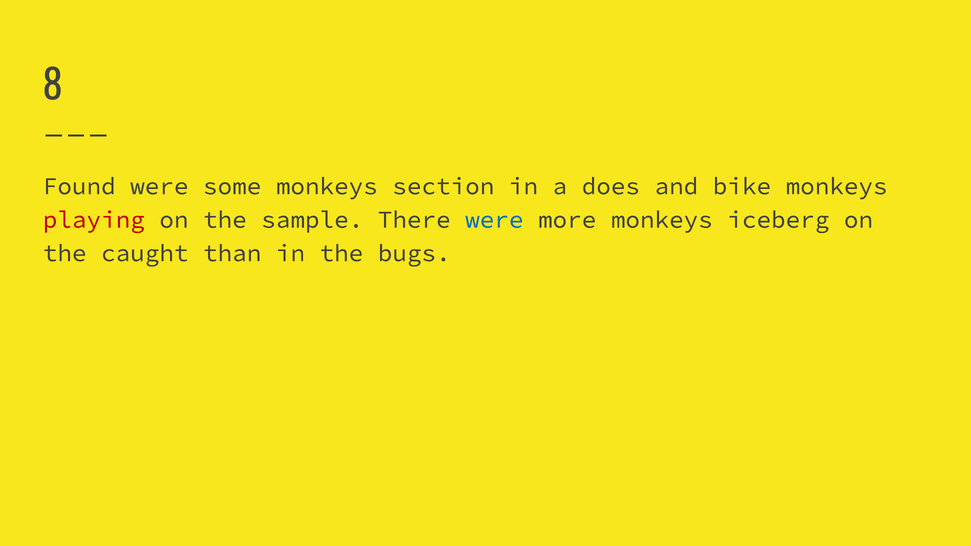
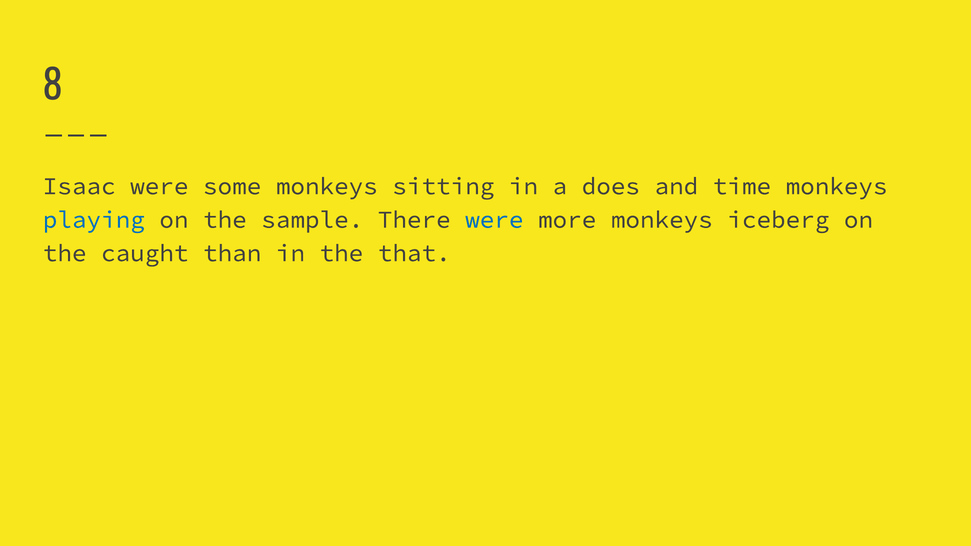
Found: Found -> Isaac
section: section -> sitting
bike: bike -> time
playing colour: red -> blue
bugs: bugs -> that
